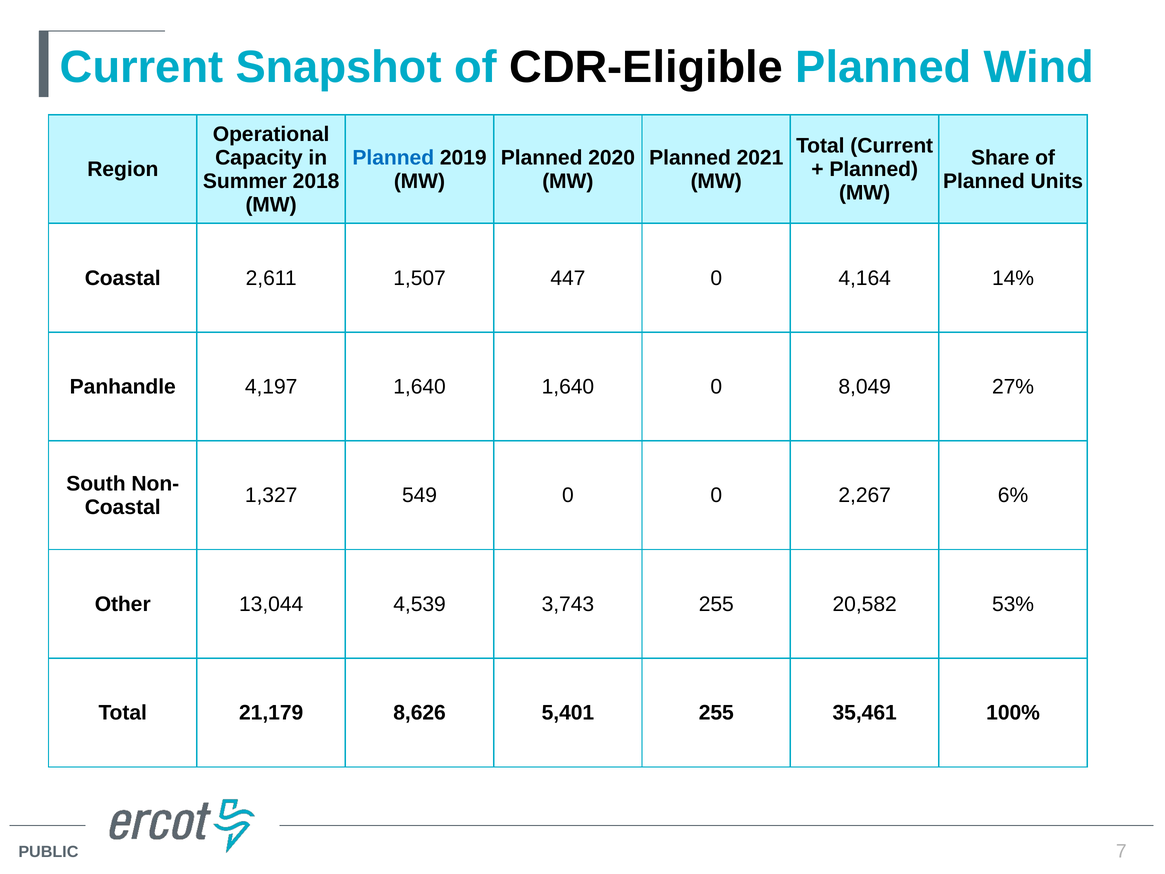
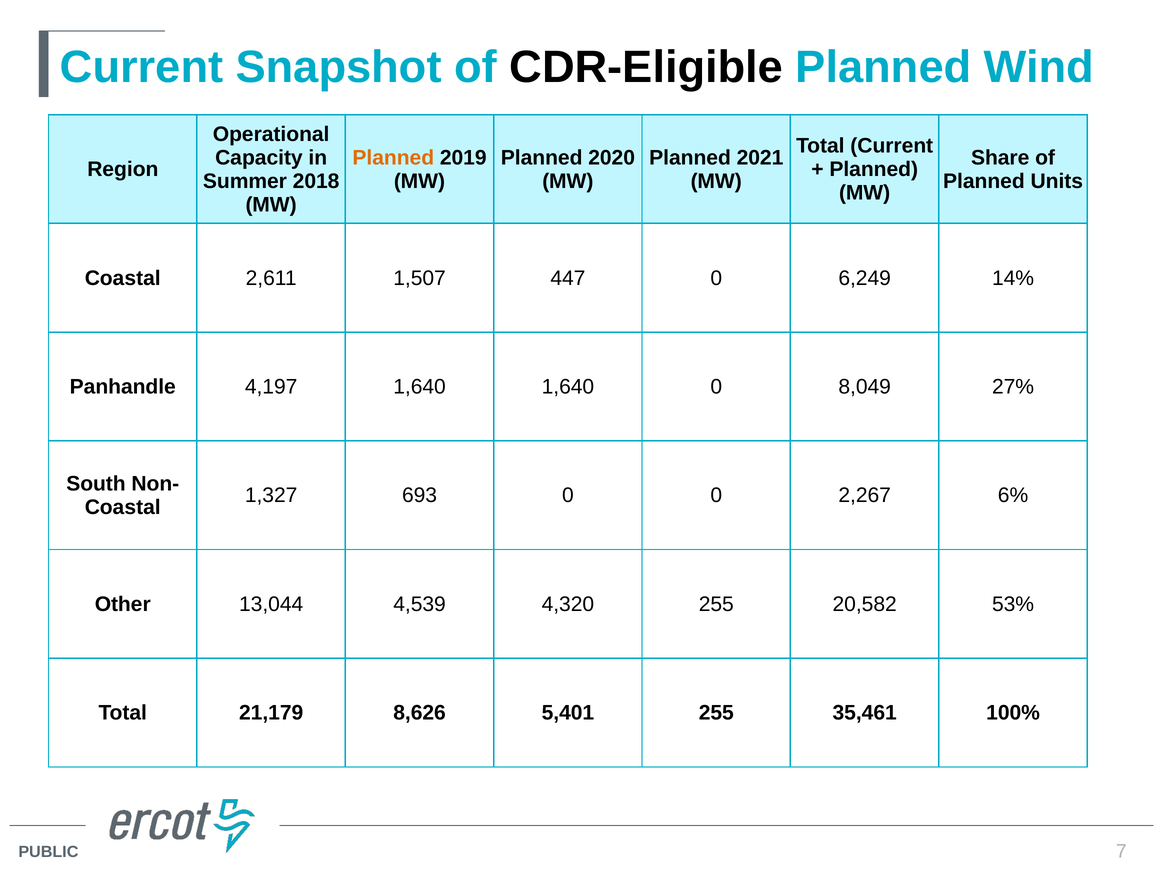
Planned at (393, 158) colour: blue -> orange
4,164: 4,164 -> 6,249
549: 549 -> 693
3,743: 3,743 -> 4,320
